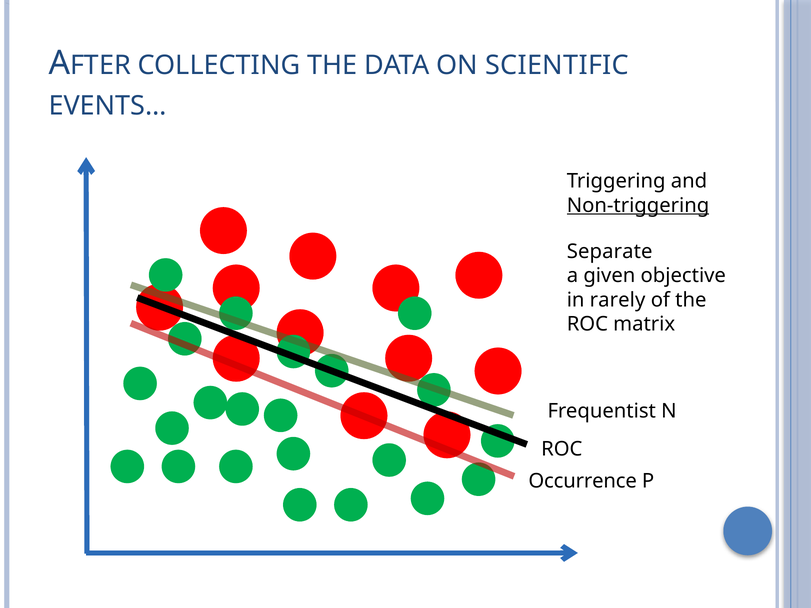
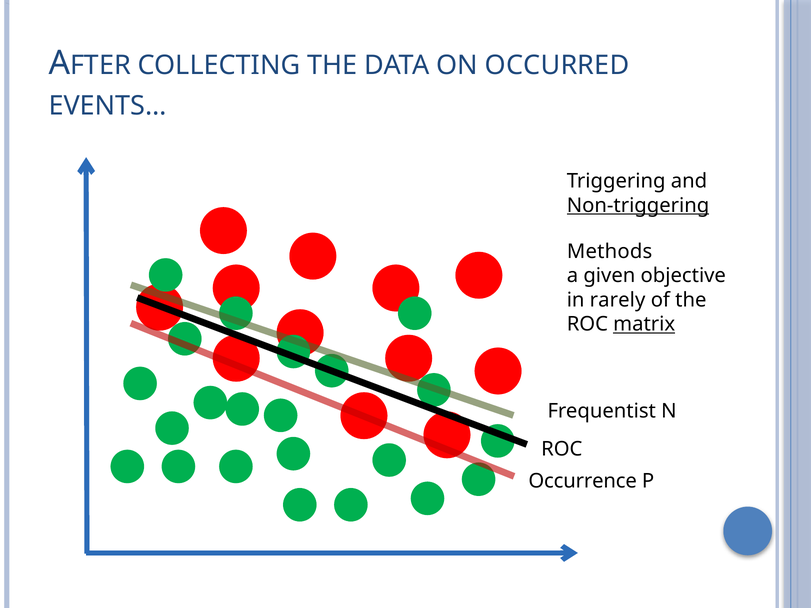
SCIENTIFIC: SCIENTIFIC -> OCCURRED
Separate: Separate -> Methods
matrix underline: none -> present
